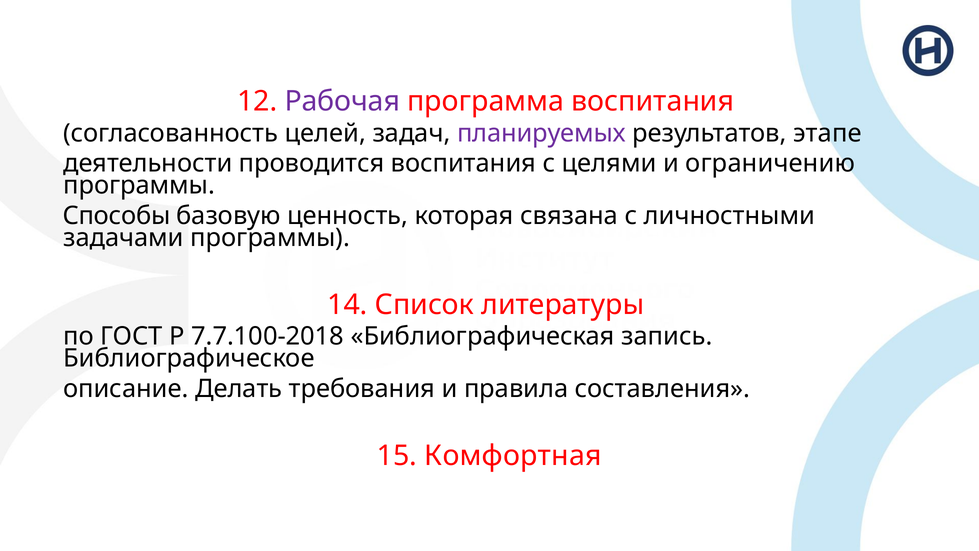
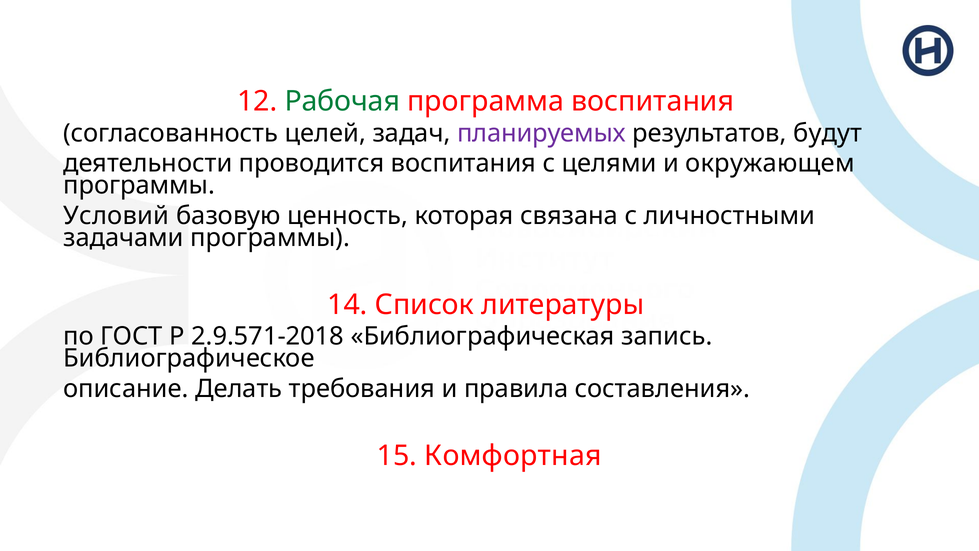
Рабочая colour: purple -> green
этапе: этапе -> будут
ограничению: ограничению -> окружающем
Способы: Способы -> Условий
7.7.100-2018: 7.7.100-2018 -> 2.9.571-2018
